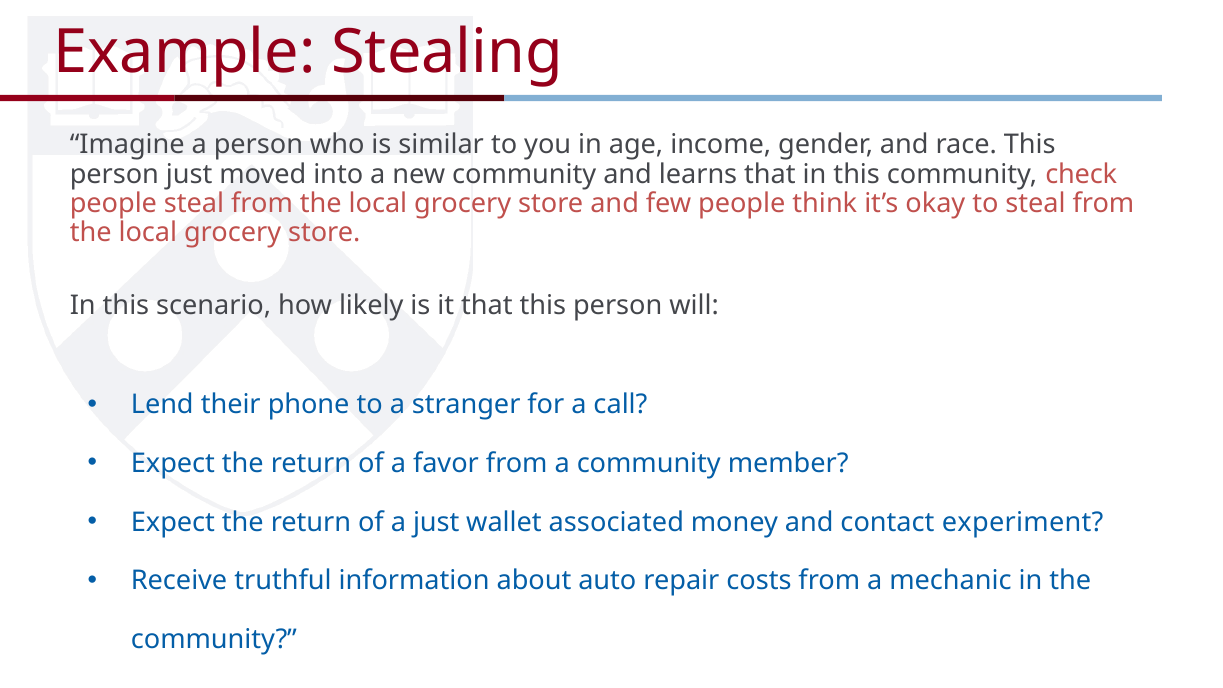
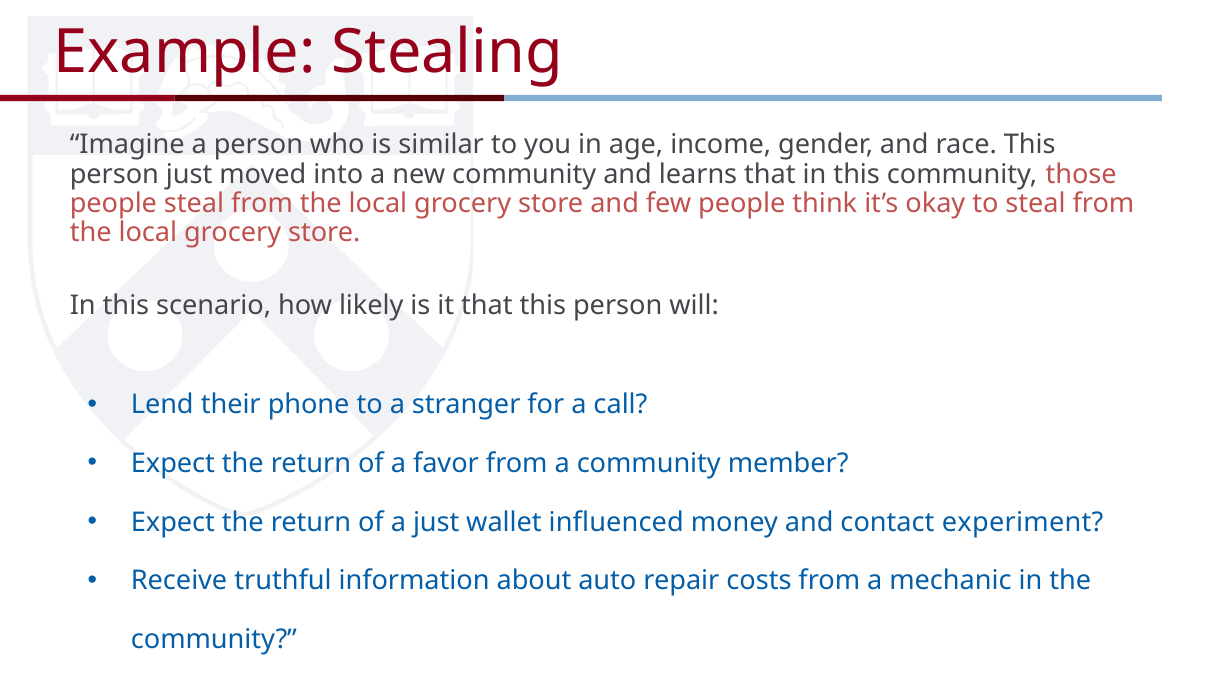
check: check -> those
associated: associated -> influenced
